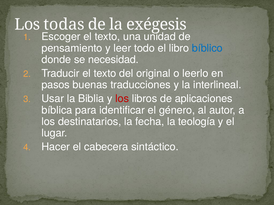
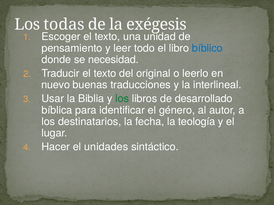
pasos: pasos -> nuevo
los at (122, 99) colour: red -> green
aplicaciones: aplicaciones -> desarrollado
cabecera: cabecera -> unidades
